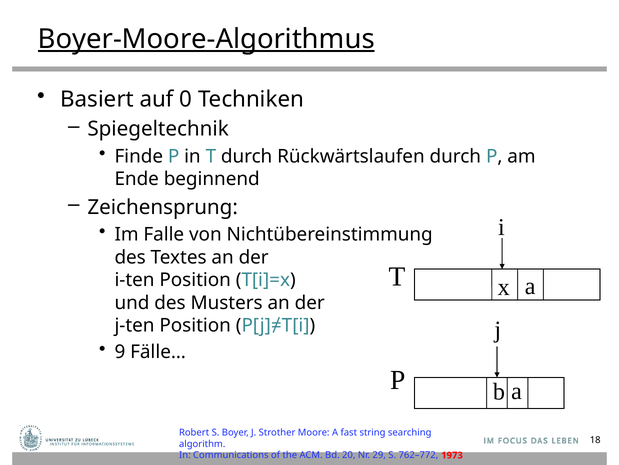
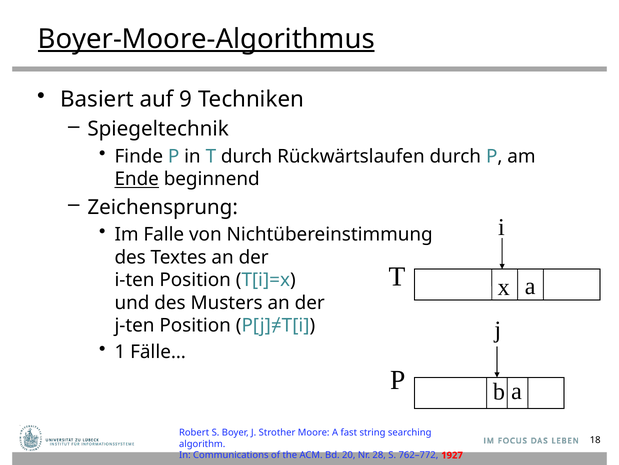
0: 0 -> 9
Ende underline: none -> present
9: 9 -> 1
29: 29 -> 28
1973: 1973 -> 1927
